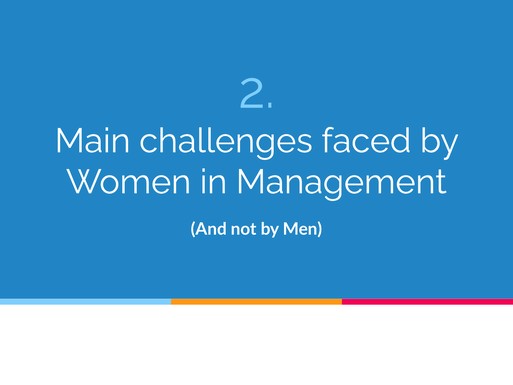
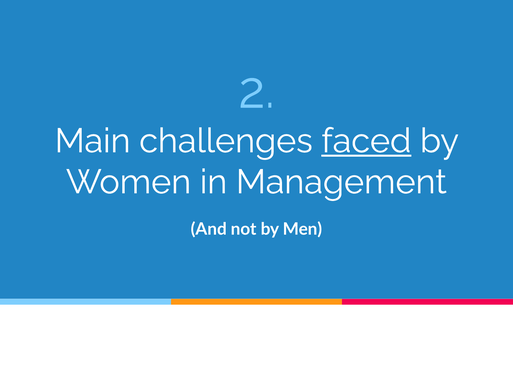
faced underline: none -> present
